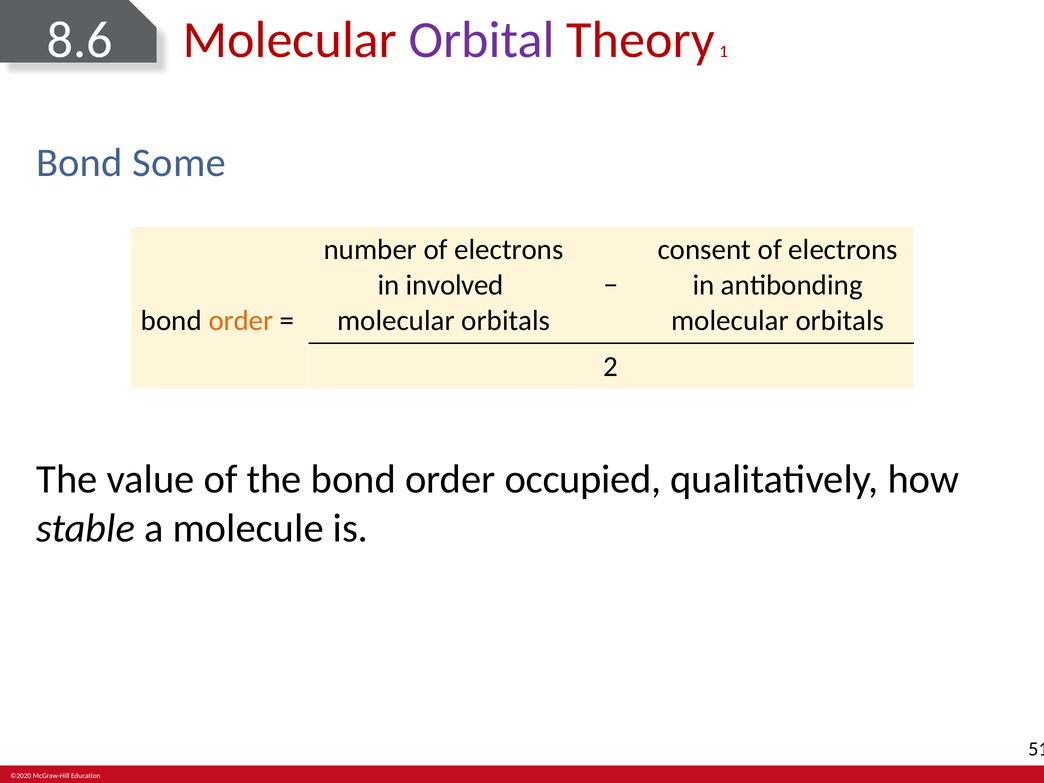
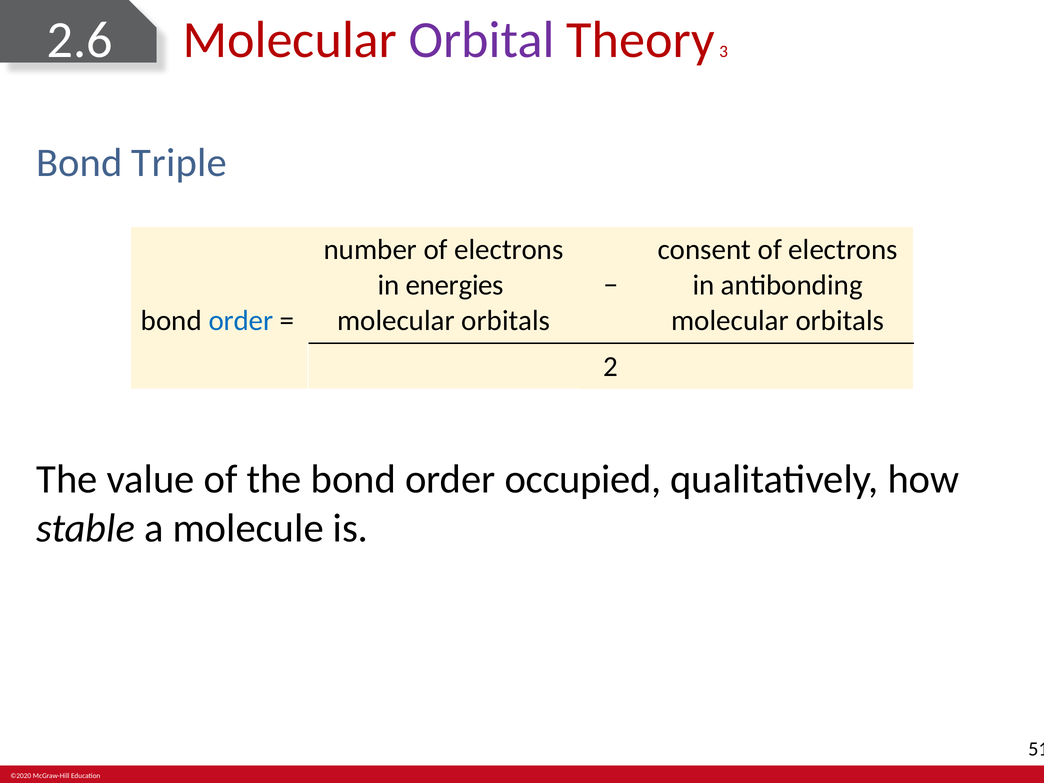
8.6: 8.6 -> 2.6
1: 1 -> 3
Some: Some -> Triple
involved: involved -> energies
order at (241, 321) colour: orange -> blue
